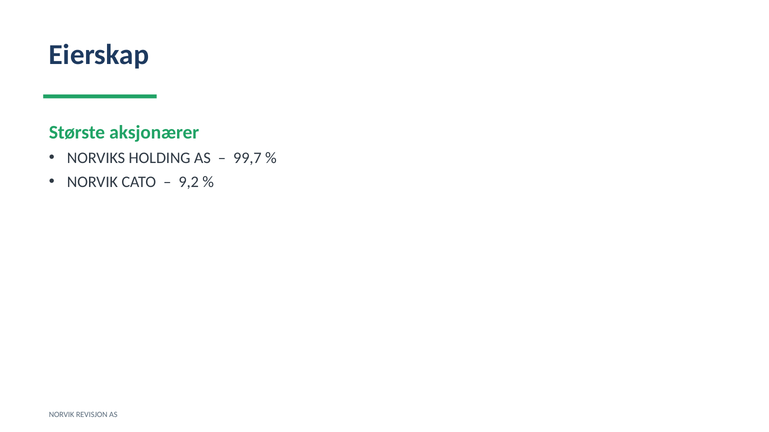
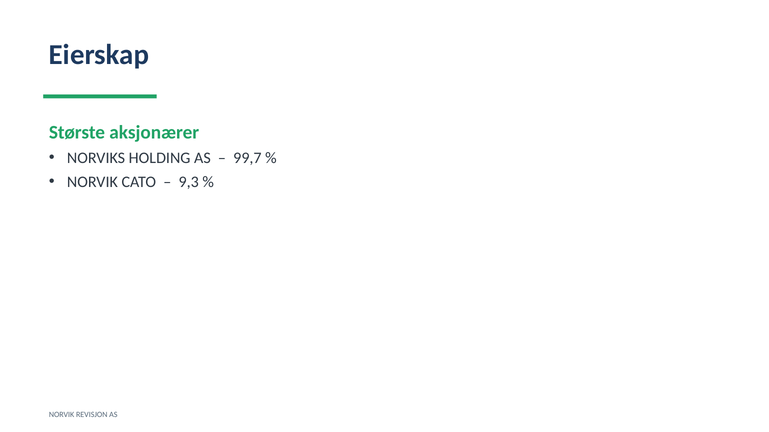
9,2: 9,2 -> 9,3
